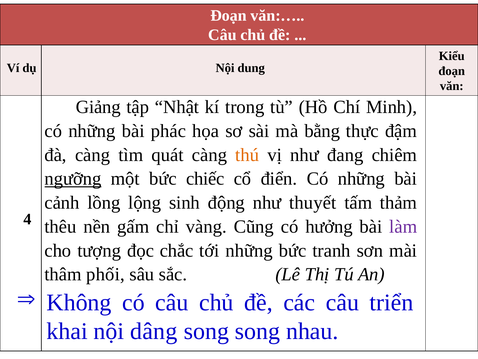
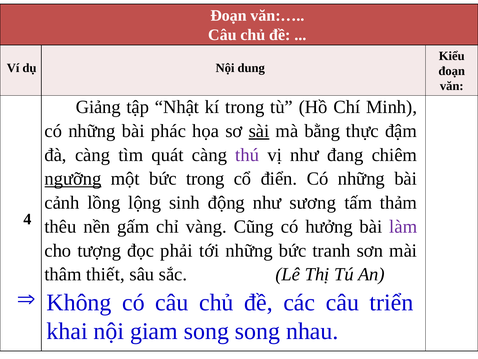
sài underline: none -> present
thú colour: orange -> purple
bức chiếc: chiếc -> trong
thuyết: thuyết -> sương
chắc: chắc -> phải
phối: phối -> thiết
dâng: dâng -> giam
